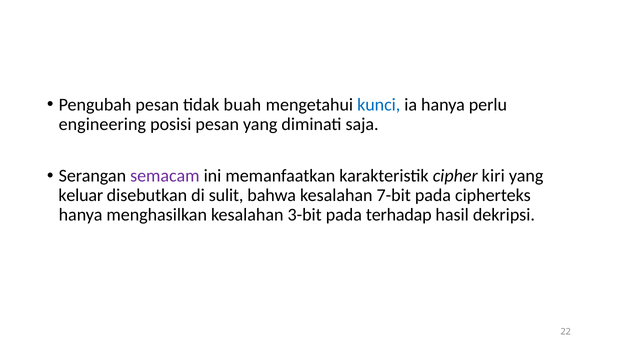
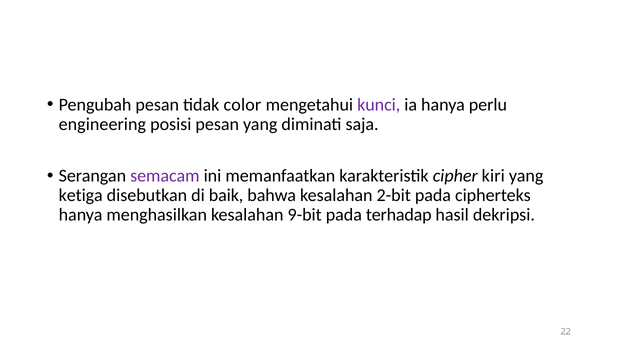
buah: buah -> color
kunci colour: blue -> purple
keluar: keluar -> ketiga
sulit: sulit -> baik
7-bit: 7-bit -> 2-bit
3-bit: 3-bit -> 9-bit
